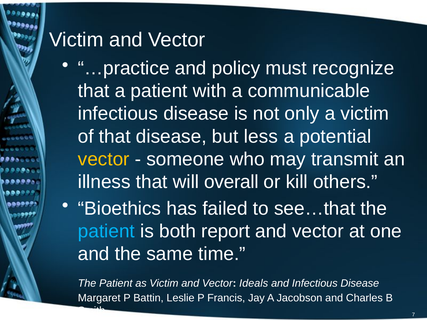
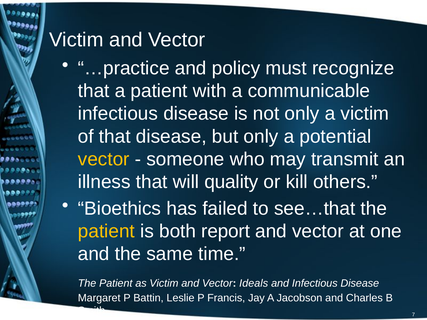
but less: less -> only
overall: overall -> quality
patient at (106, 231) colour: light blue -> yellow
